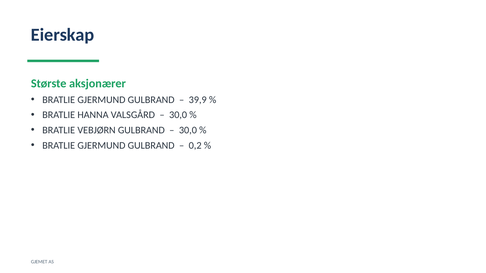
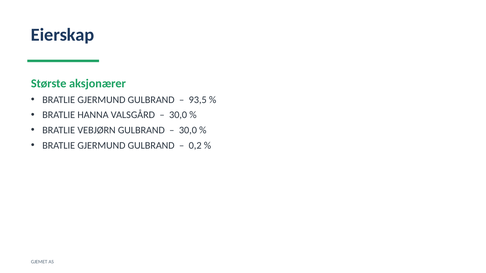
39,9: 39,9 -> 93,5
